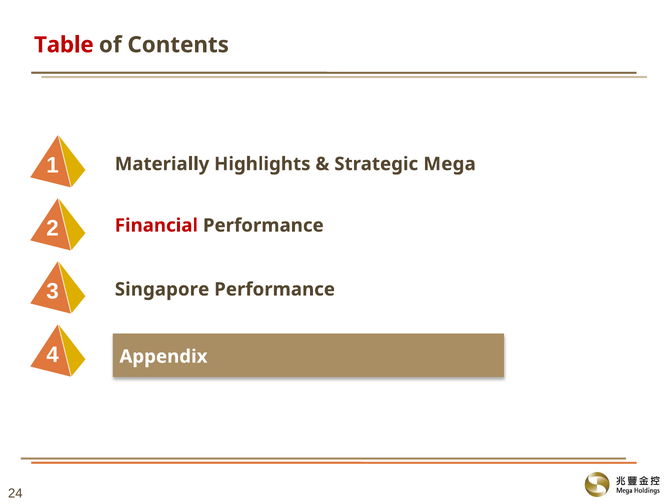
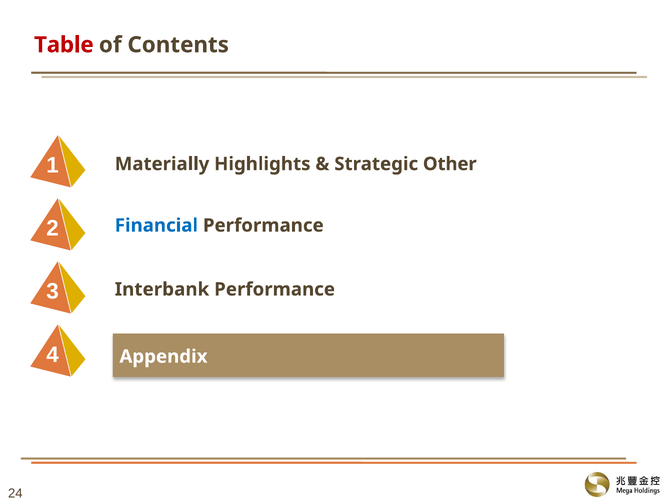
Mega: Mega -> Other
Financial colour: red -> blue
Singapore: Singapore -> Interbank
